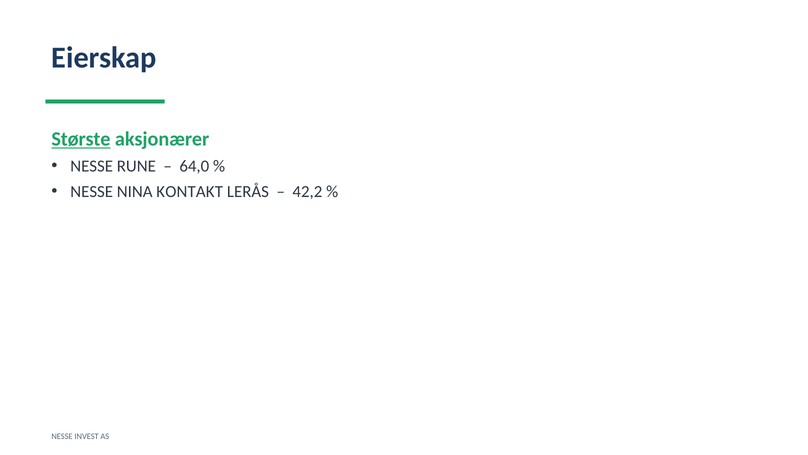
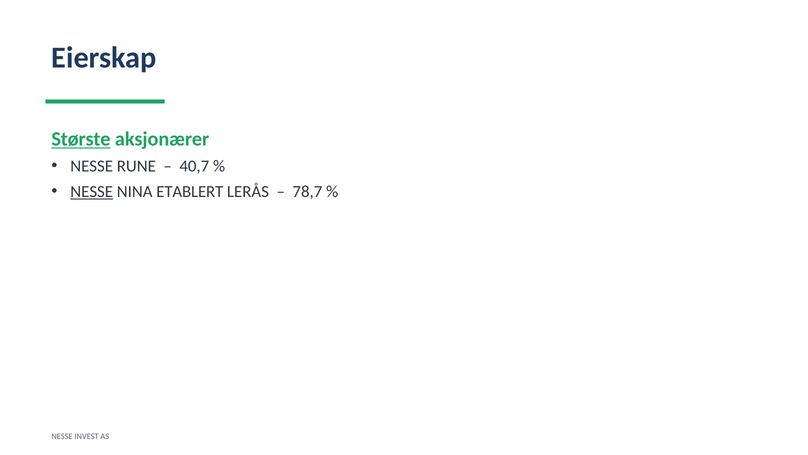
64,0: 64,0 -> 40,7
NESSE at (92, 191) underline: none -> present
KONTAKT: KONTAKT -> ETABLERT
42,2: 42,2 -> 78,7
